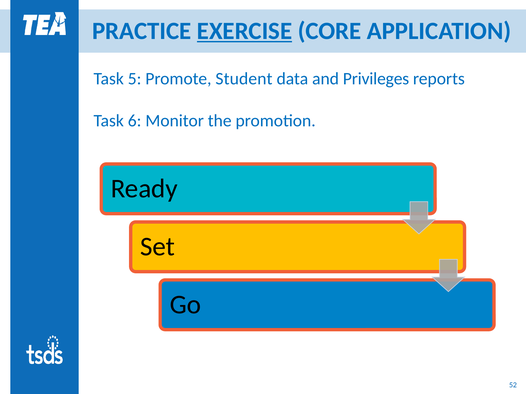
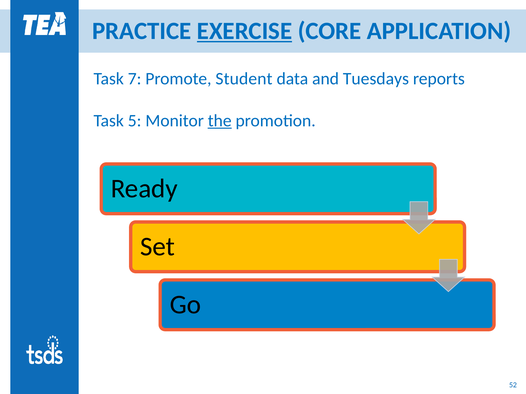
5: 5 -> 7
Privileges: Privileges -> Tuesdays
6: 6 -> 5
the underline: none -> present
